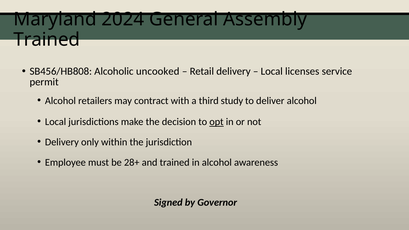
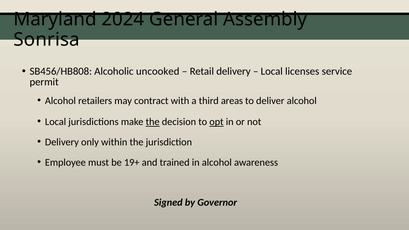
Trained at (47, 40): Trained -> Sonrisa
study: study -> areas
the at (153, 122) underline: none -> present
28+: 28+ -> 19+
